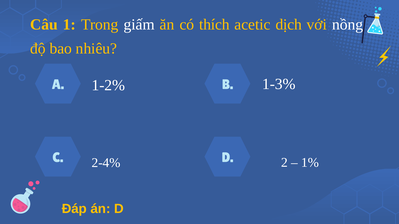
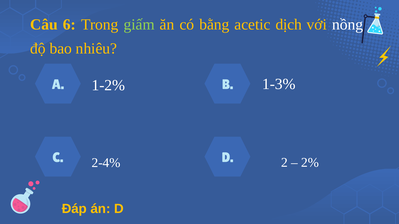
1: 1 -> 6
giấm colour: white -> light green
thích: thích -> bằng
1%: 1% -> 2%
